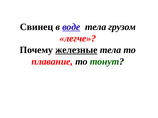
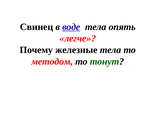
грузом: грузом -> опять
железные underline: present -> none
плавание: плавание -> методом
